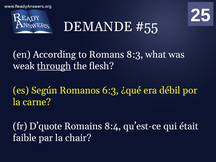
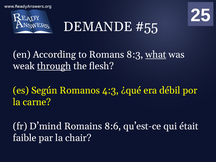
what underline: none -> present
6:3: 6:3 -> 4:3
D’quote: D’quote -> D’mind
8:4: 8:4 -> 8:6
